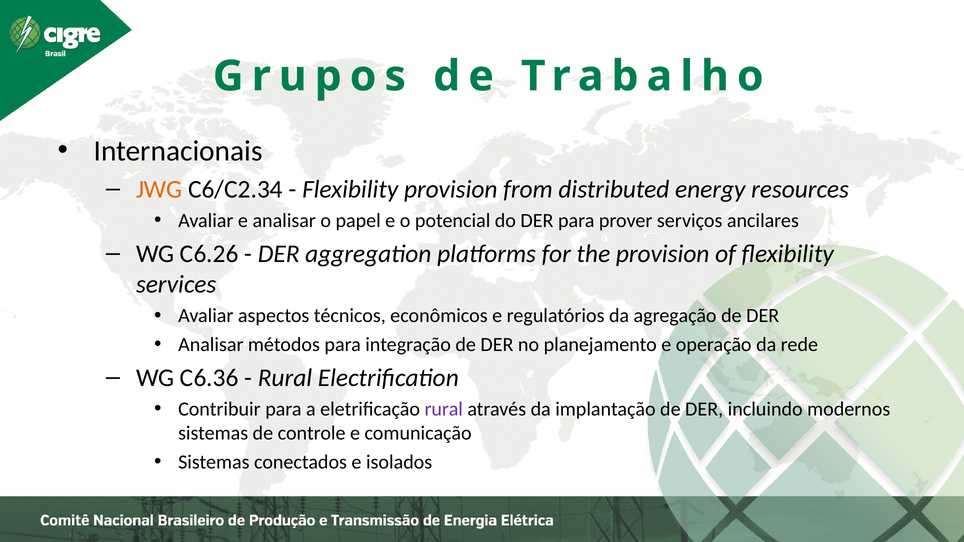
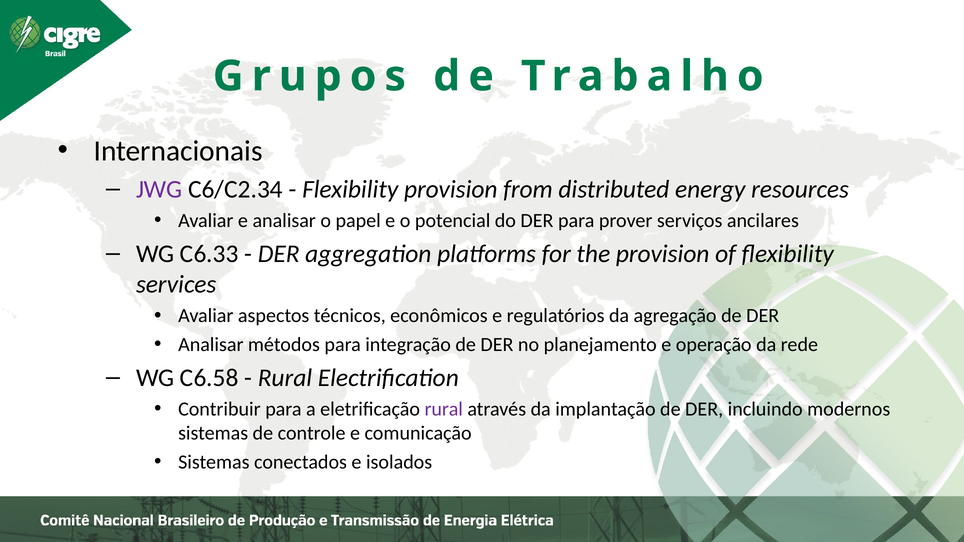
JWG colour: orange -> purple
C6.26: C6.26 -> C6.33
C6.36: C6.36 -> C6.58
